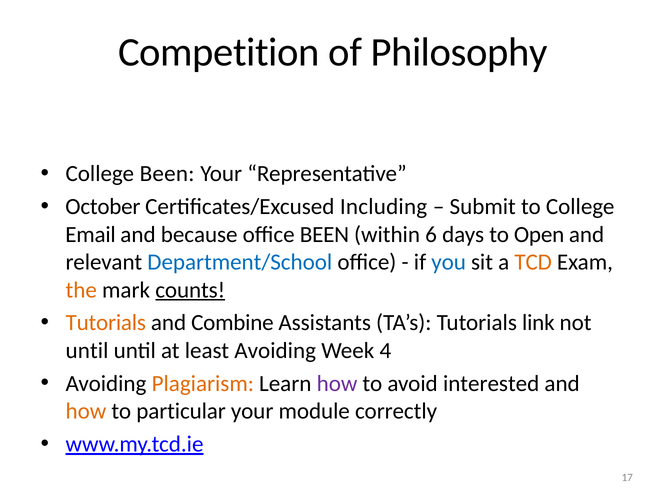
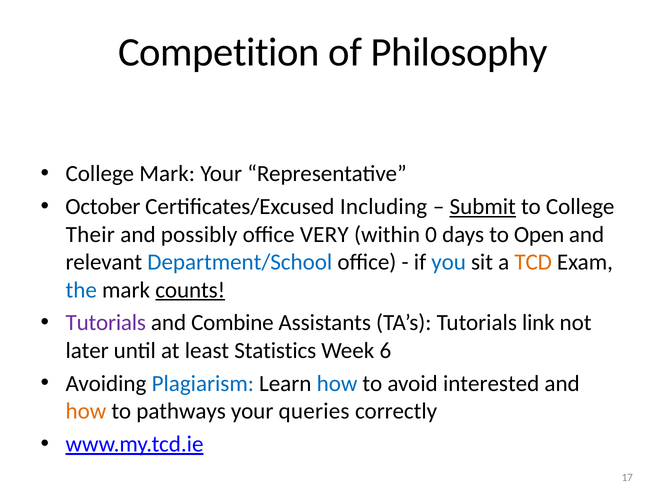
College Been: Been -> Mark
Submit underline: none -> present
Email: Email -> Their
because: because -> possibly
office BEEN: BEEN -> VERY
6: 6 -> 0
the colour: orange -> blue
Tutorials at (106, 323) colour: orange -> purple
until at (87, 350): until -> later
least Avoiding: Avoiding -> Statistics
4: 4 -> 6
Plagiarism colour: orange -> blue
how at (337, 383) colour: purple -> blue
particular: particular -> pathways
module: module -> queries
